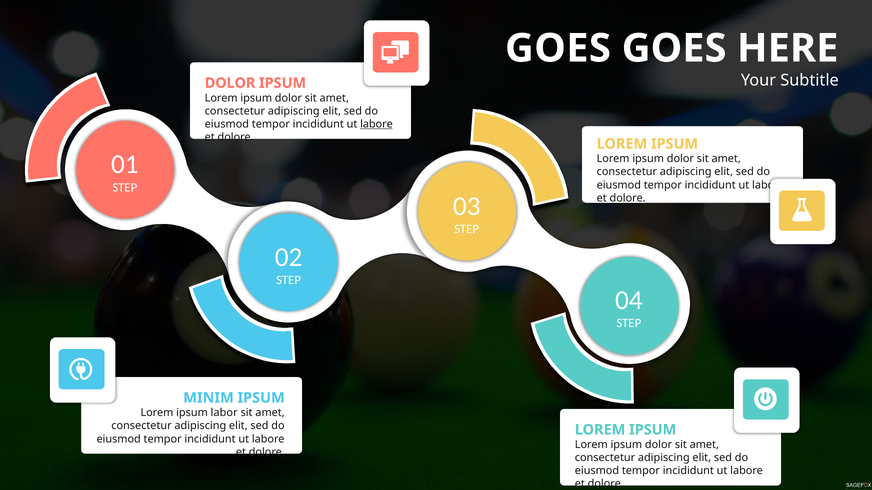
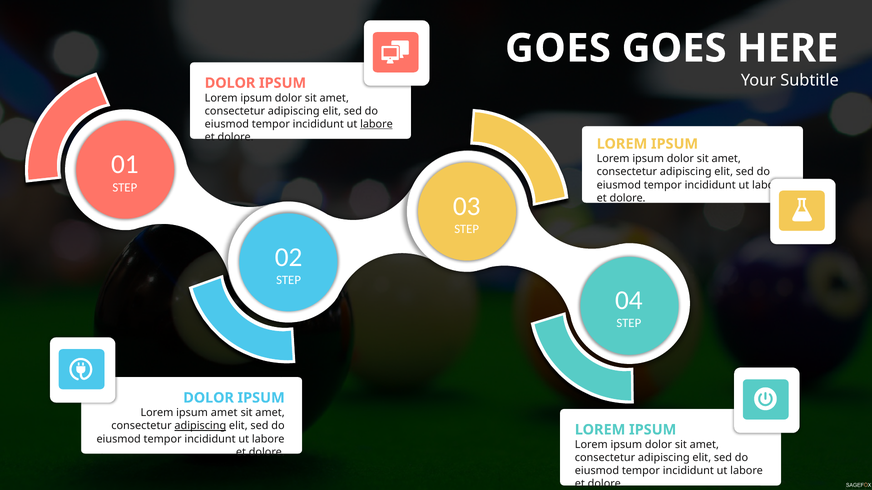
MINIM at (209, 398): MINIM -> DOLOR
ipsum labor: labor -> amet
adipiscing at (200, 426) underline: none -> present
